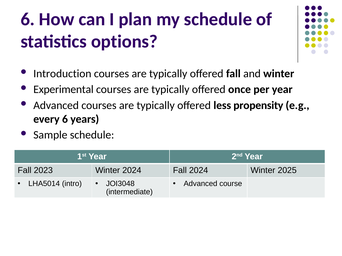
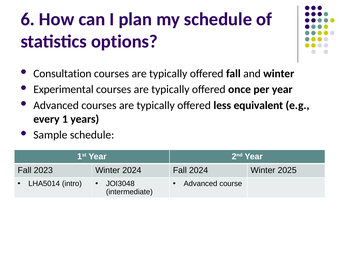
Introduction: Introduction -> Consultation
propensity: propensity -> equivalent
every 6: 6 -> 1
